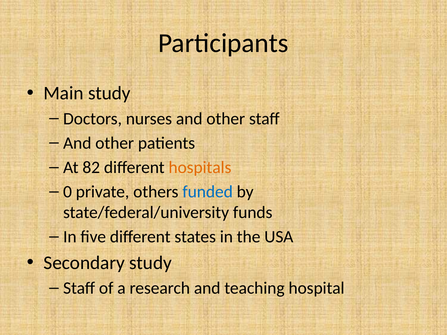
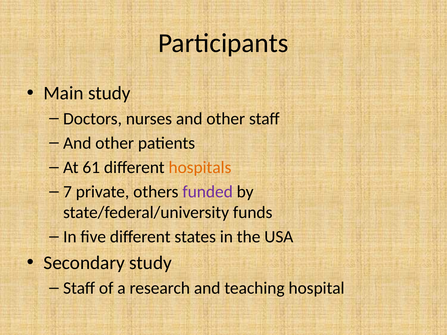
82: 82 -> 61
0: 0 -> 7
funded colour: blue -> purple
